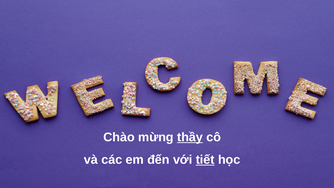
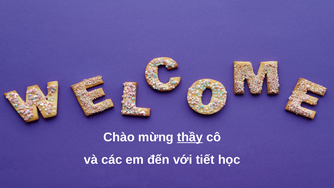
tiết underline: present -> none
